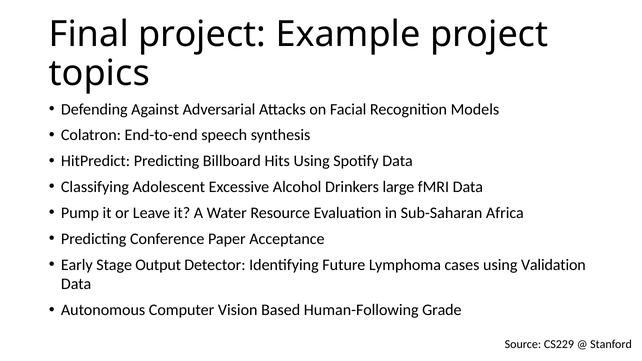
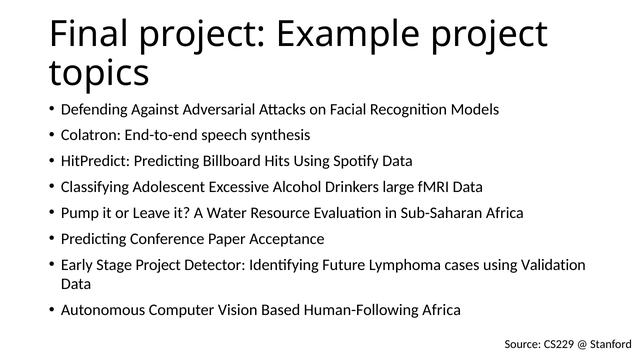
Stage Output: Output -> Project
Human-Following Grade: Grade -> Africa
